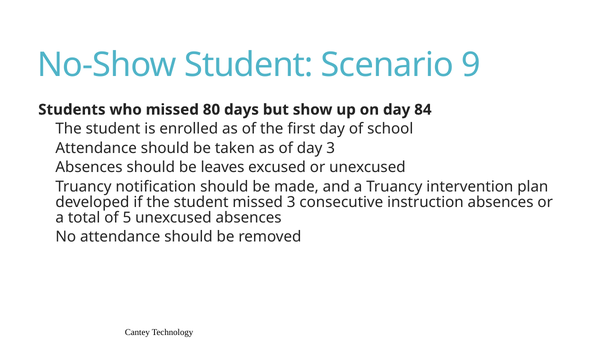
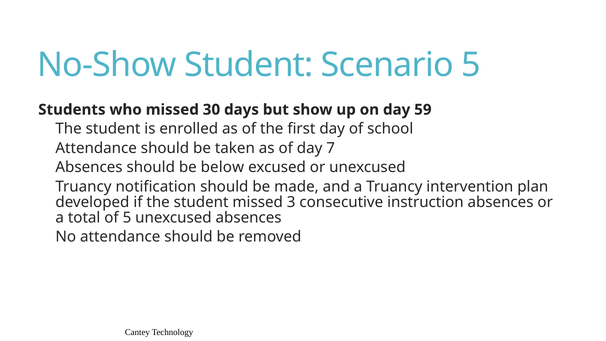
Scenario 9: 9 -> 5
80: 80 -> 30
84: 84 -> 59
day 3: 3 -> 7
leaves: leaves -> below
